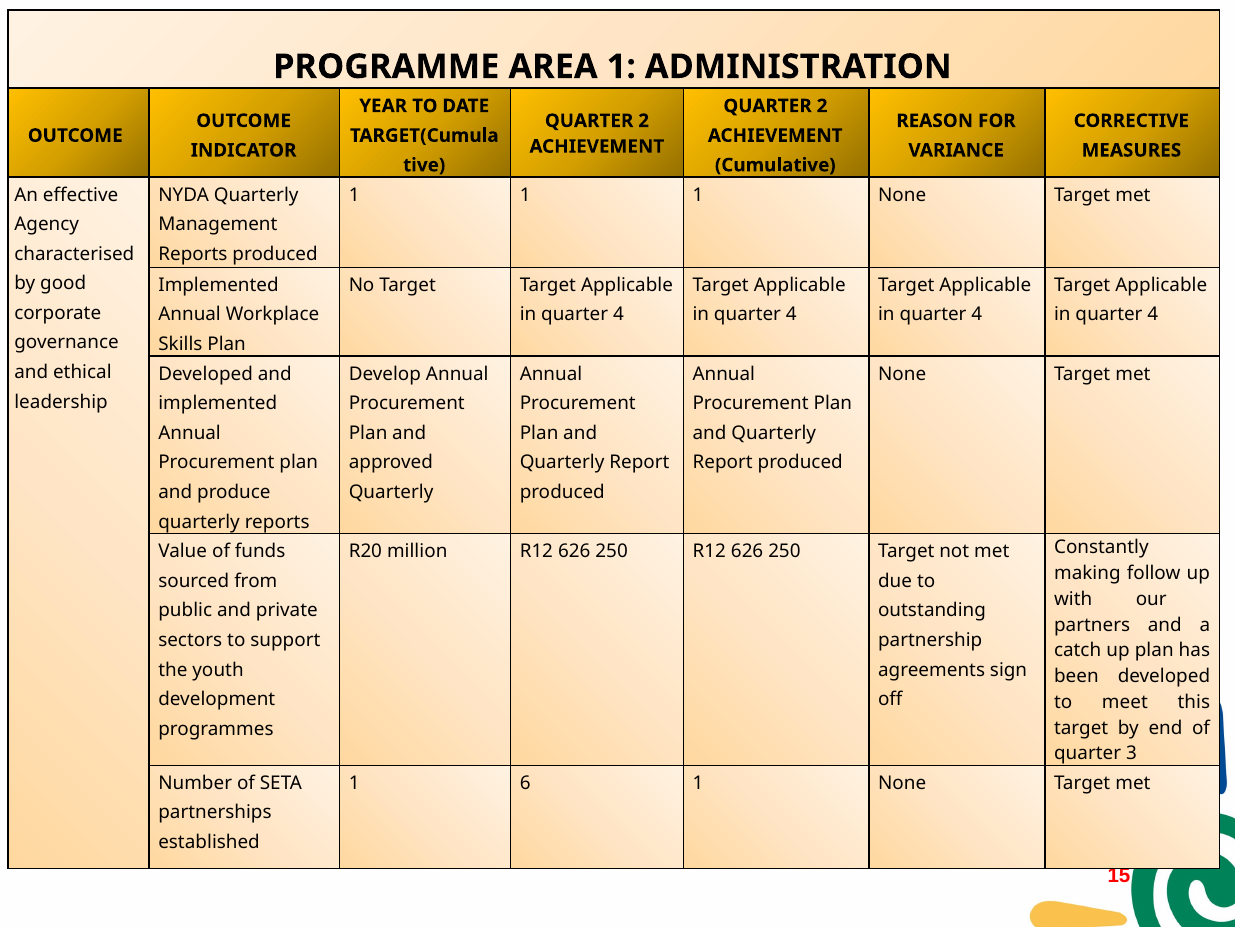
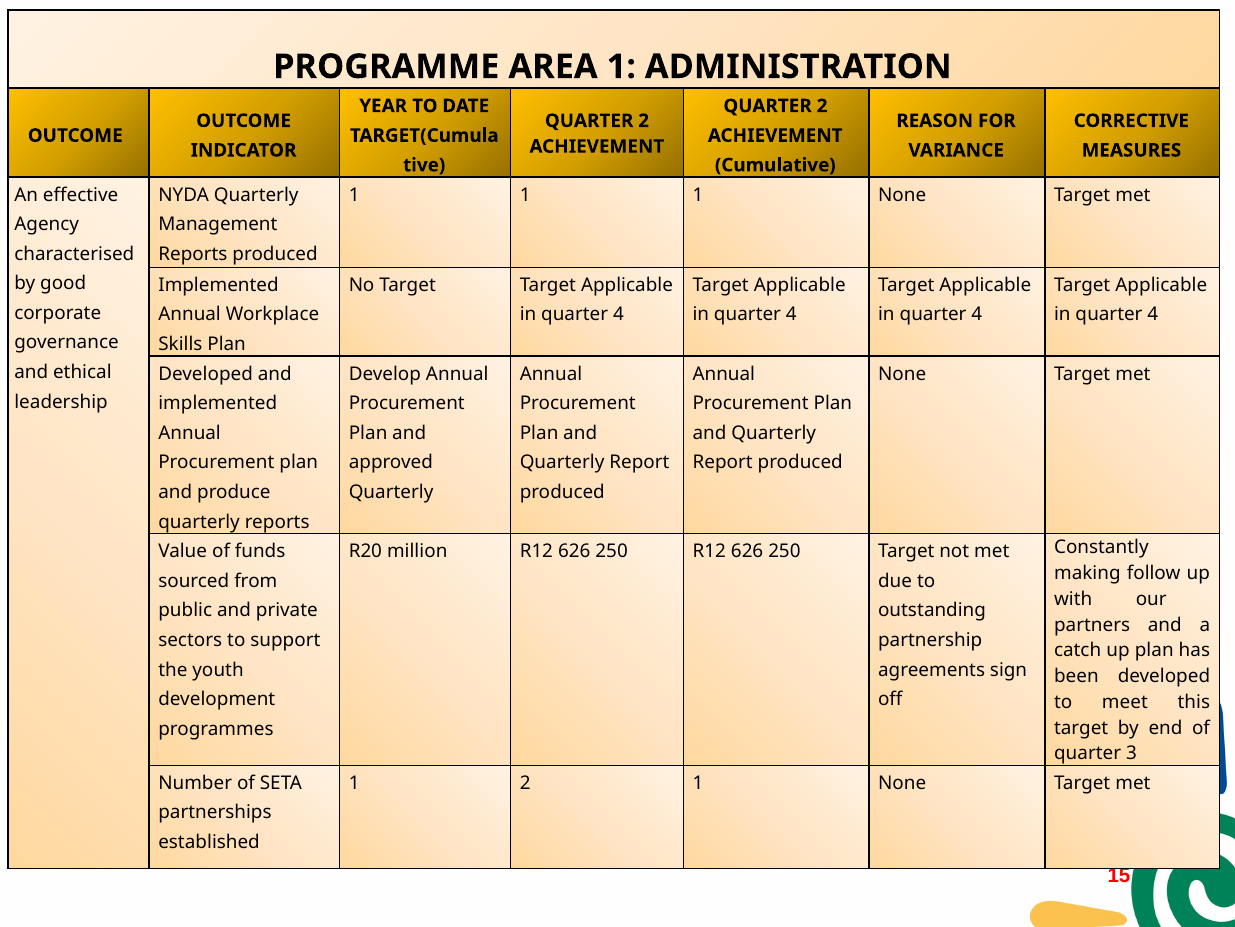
1 6: 6 -> 2
